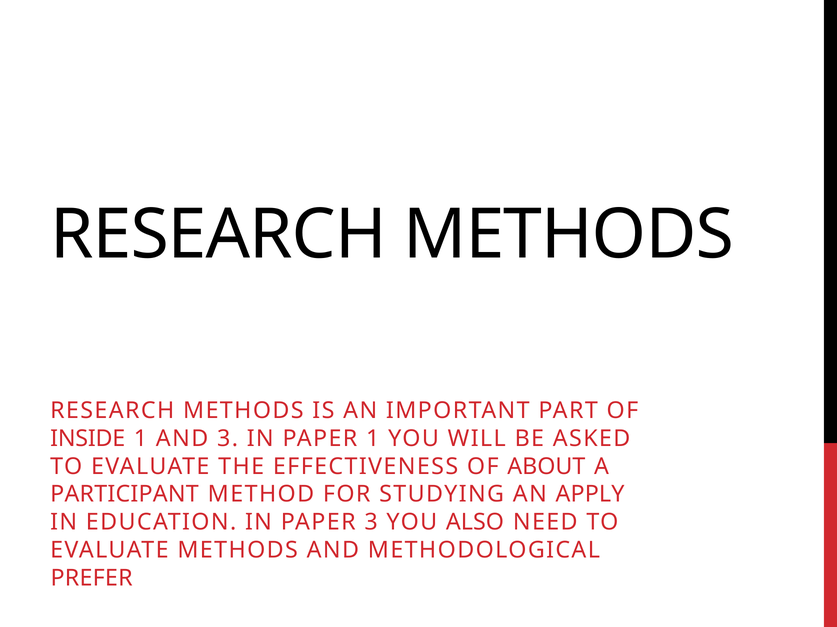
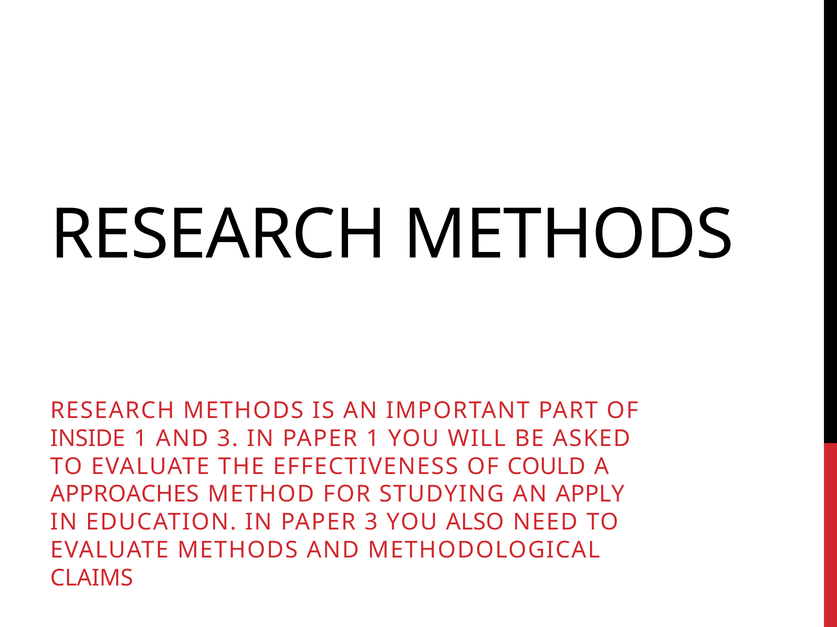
ABOUT: ABOUT -> COULD
PARTICIPANT: PARTICIPANT -> APPROACHES
PREFER: PREFER -> CLAIMS
